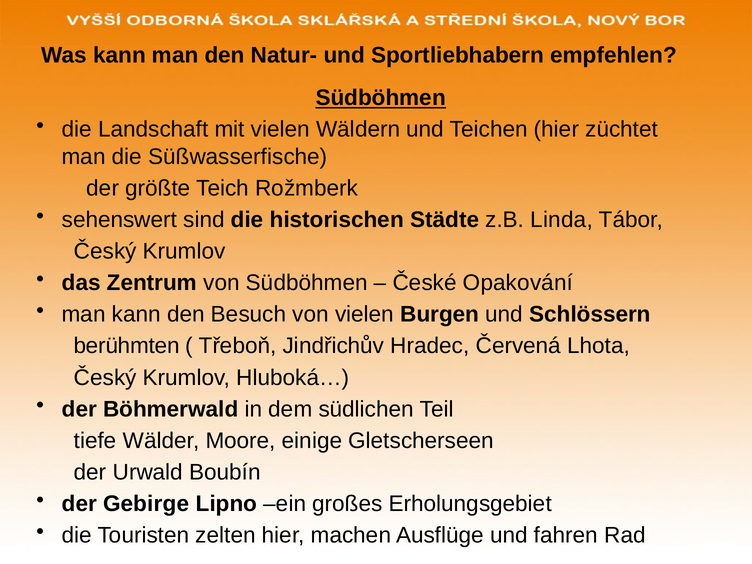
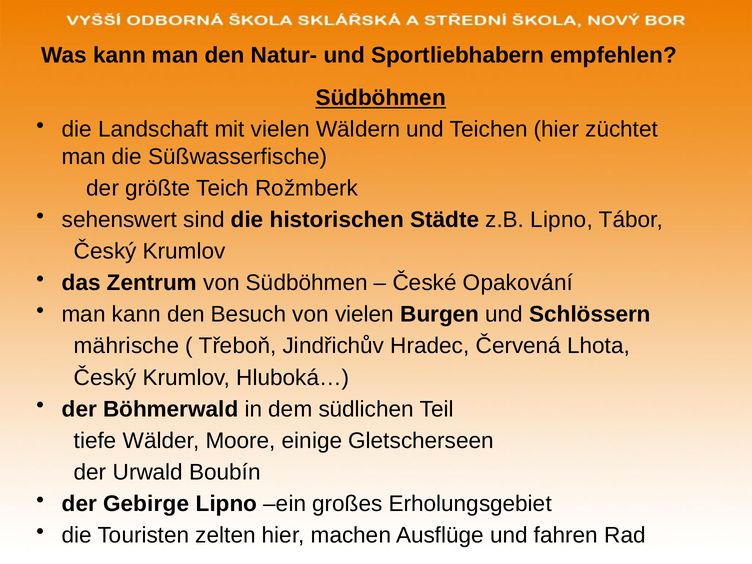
z.B Linda: Linda -> Lipno
berühmten: berühmten -> mährische
